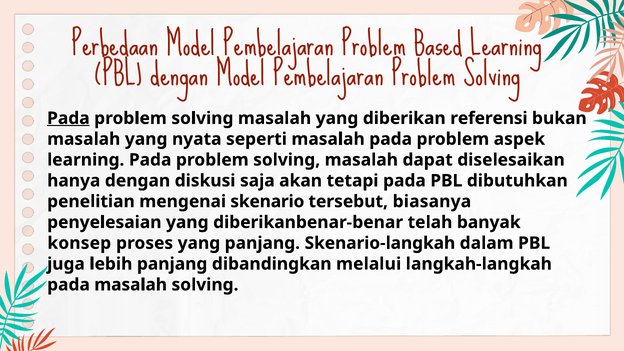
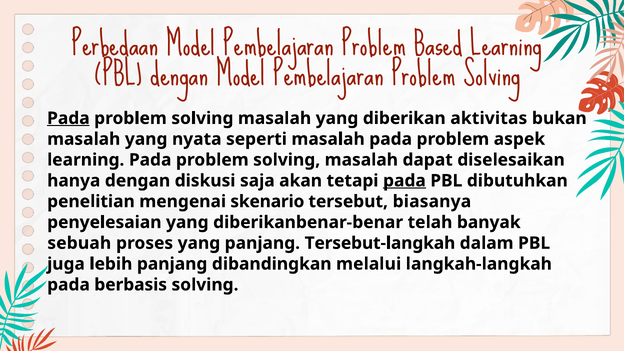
referensi: referensi -> aktivitas
pada at (404, 181) underline: none -> present
konsep: konsep -> sebuah
Skenario-langkah: Skenario-langkah -> Tersebut-langkah
pada masalah: masalah -> berbasis
